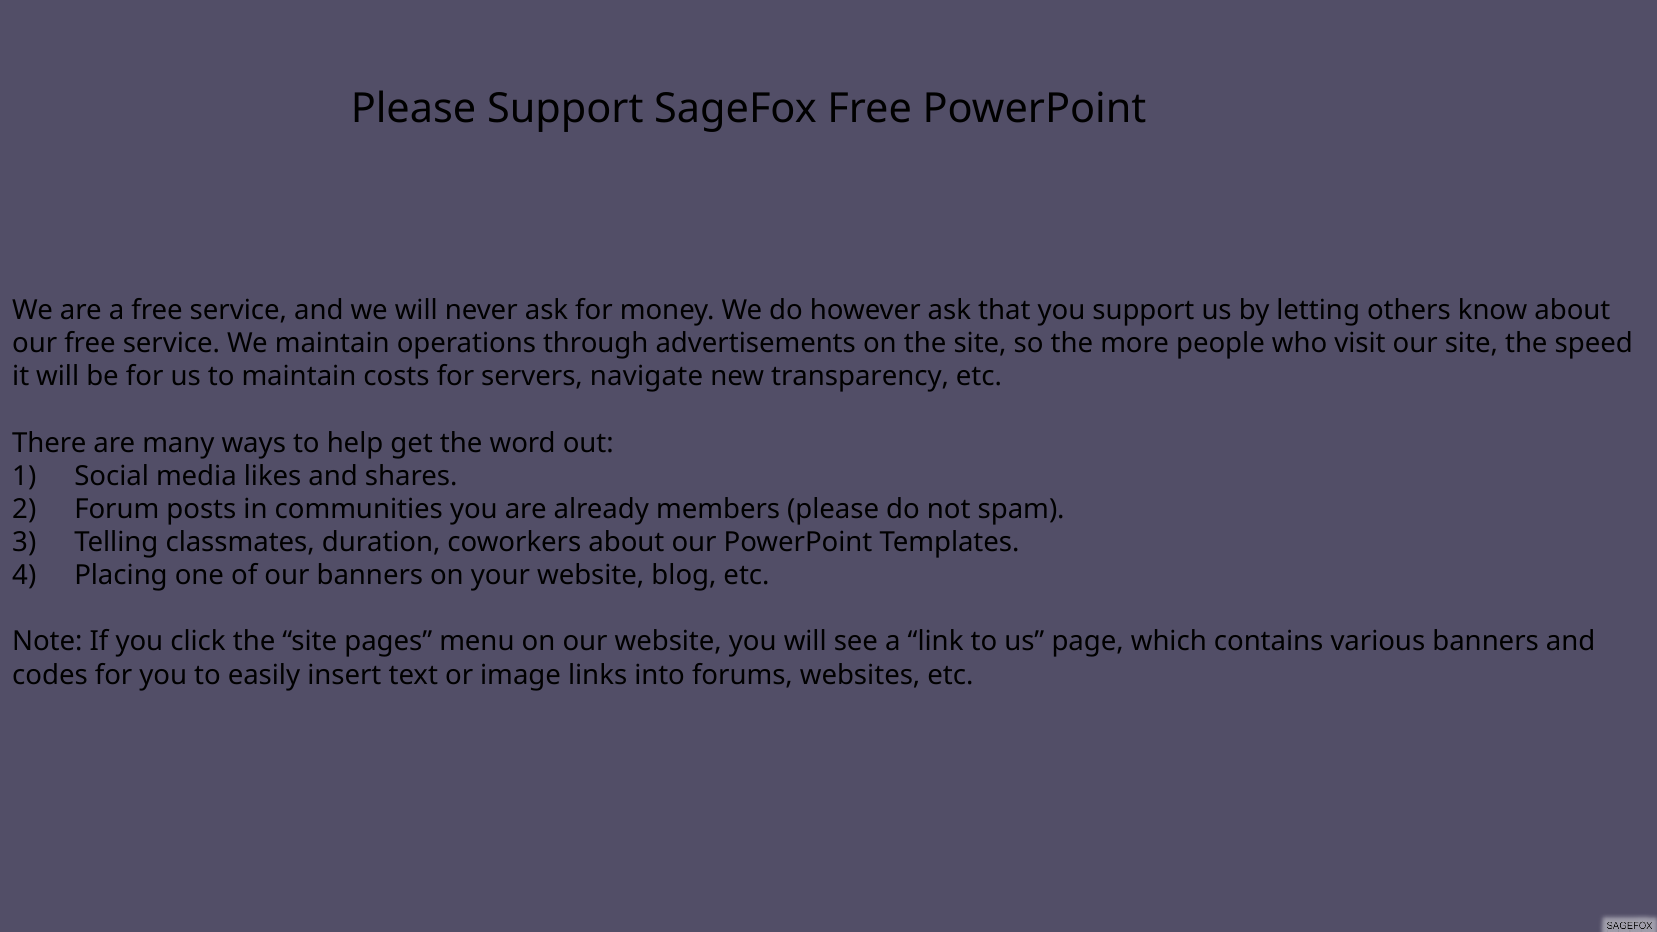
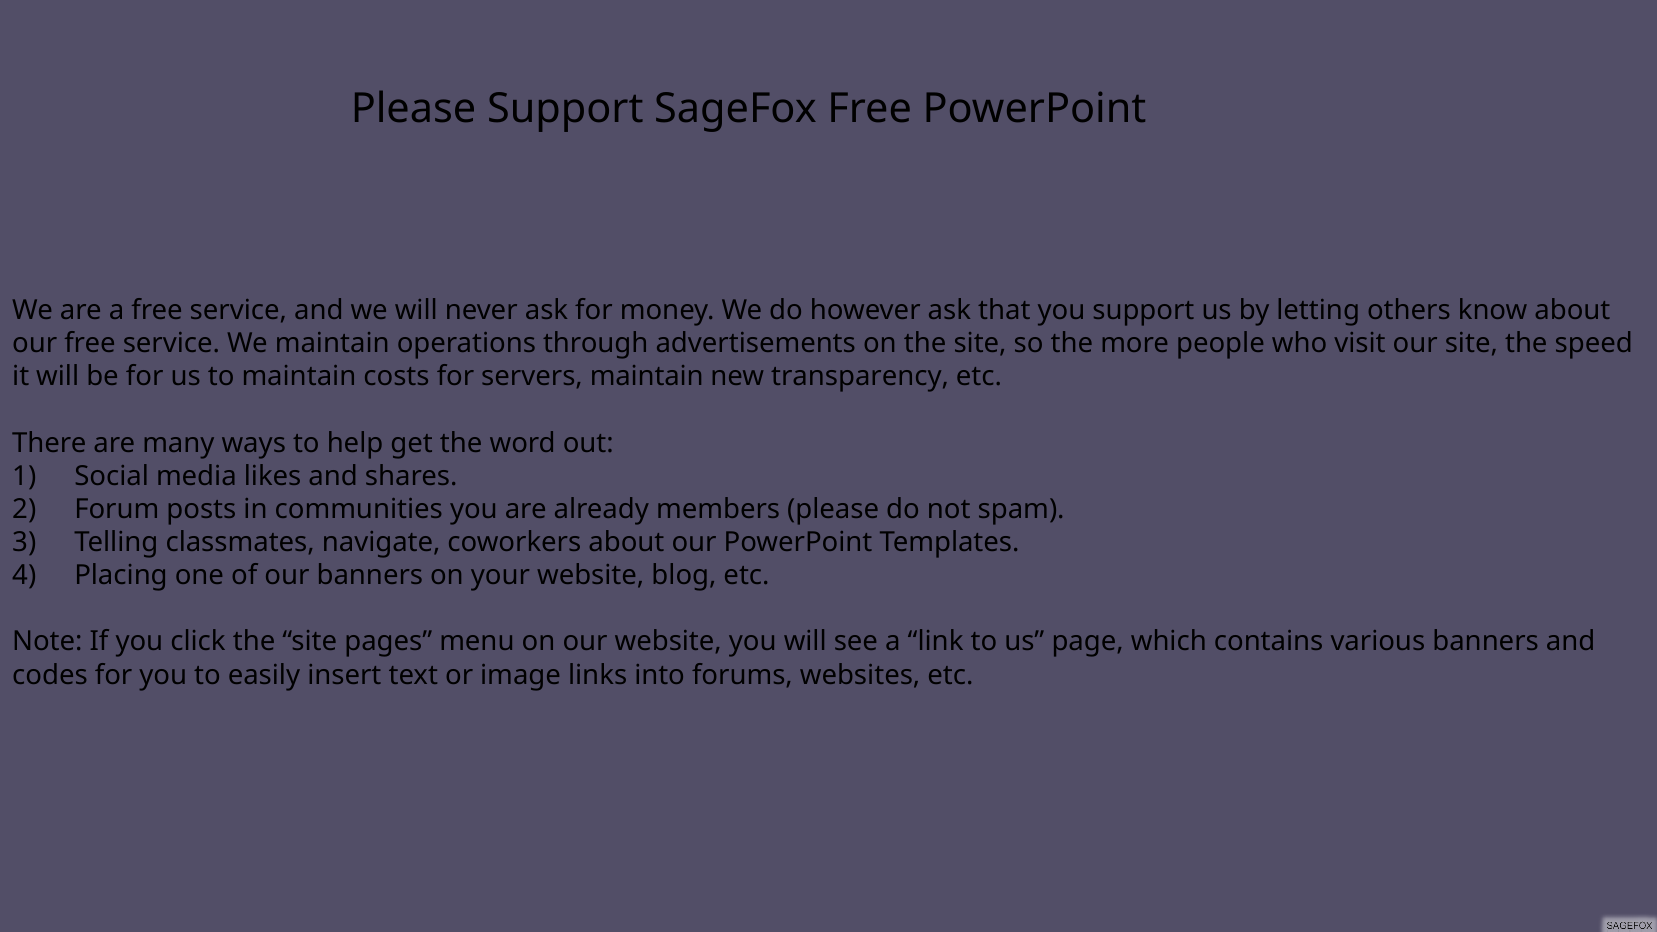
servers navigate: navigate -> maintain
duration: duration -> navigate
